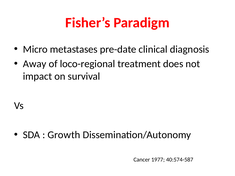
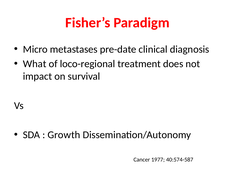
Away: Away -> What
